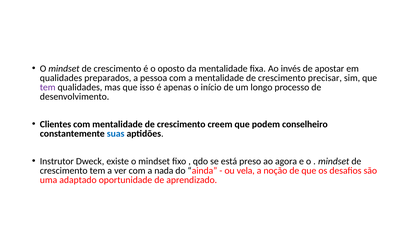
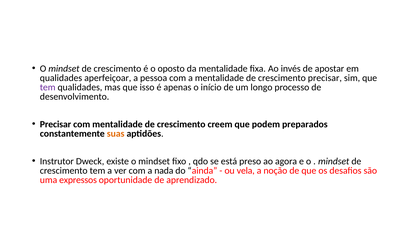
preparados: preparados -> aperfeiçoar
Clientes at (56, 124): Clientes -> Precisar
conselheiro: conselheiro -> preparados
suas colour: blue -> orange
adaptado: adaptado -> expressos
